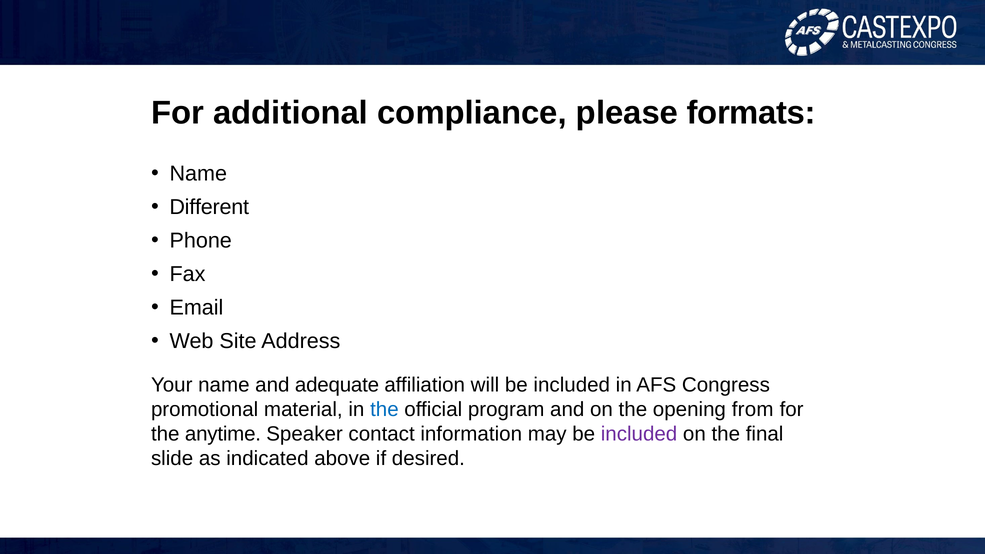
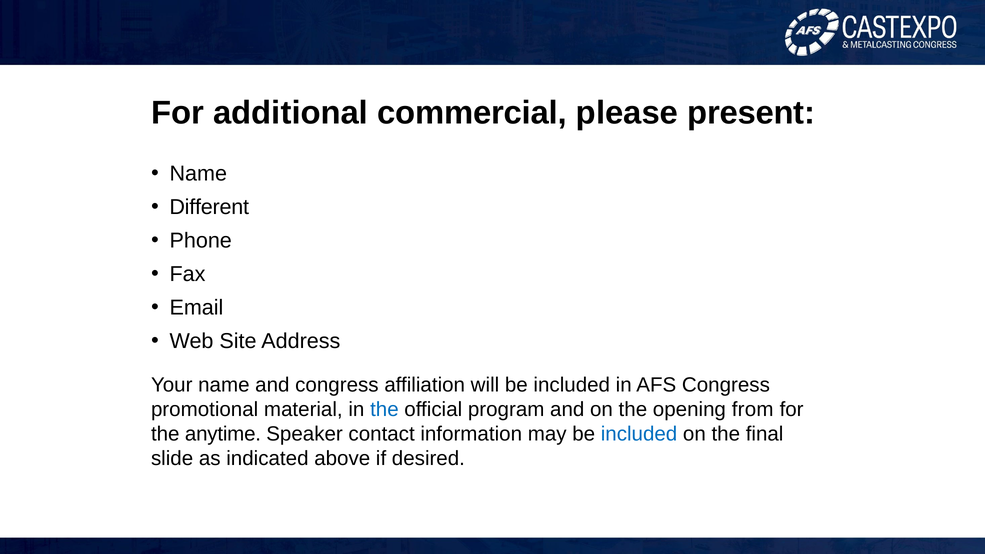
compliance: compliance -> commercial
formats: formats -> present
and adequate: adequate -> congress
included at (639, 434) colour: purple -> blue
